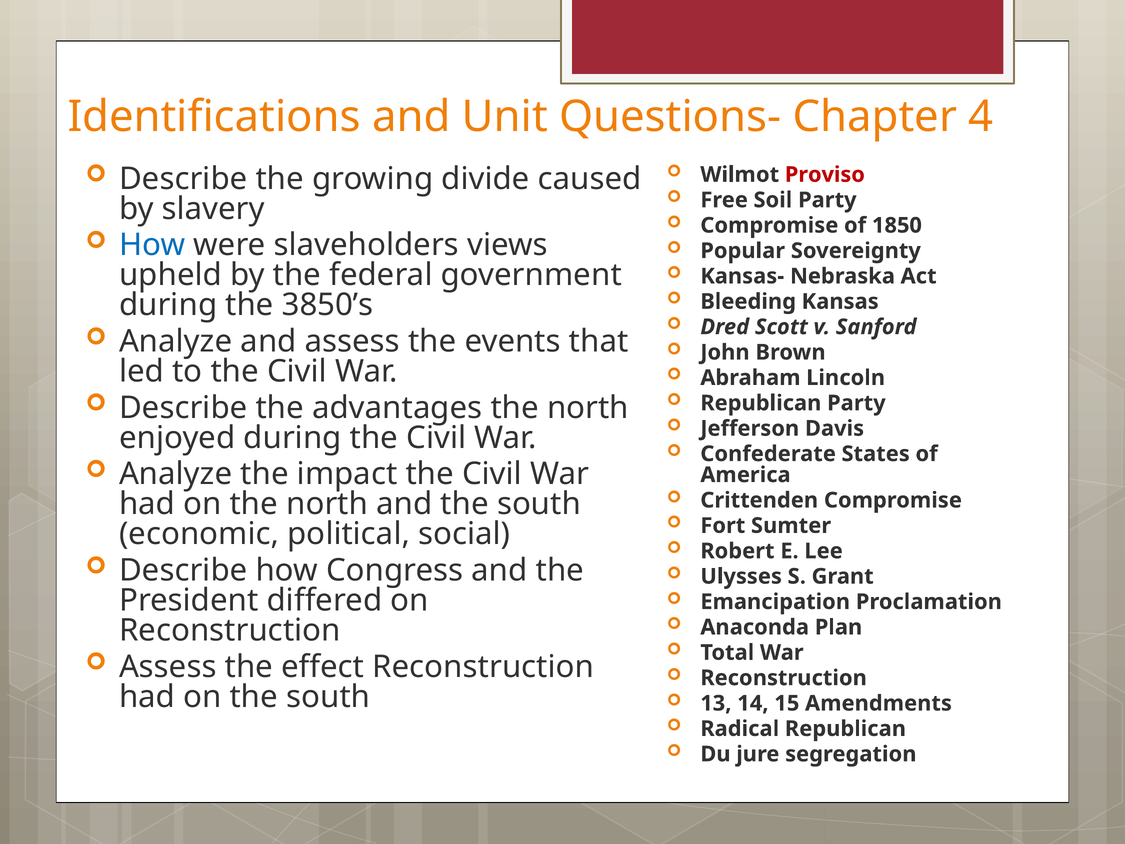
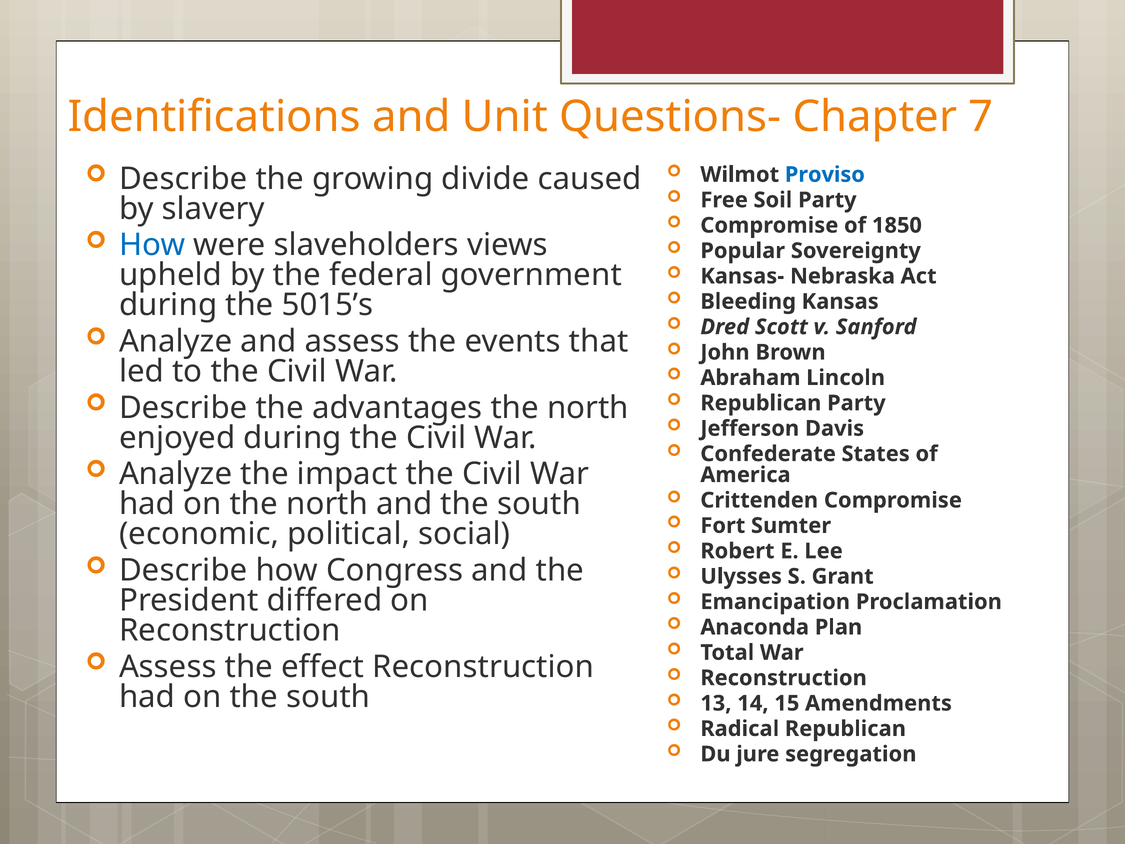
4: 4 -> 7
Proviso colour: red -> blue
3850’s: 3850’s -> 5015’s
